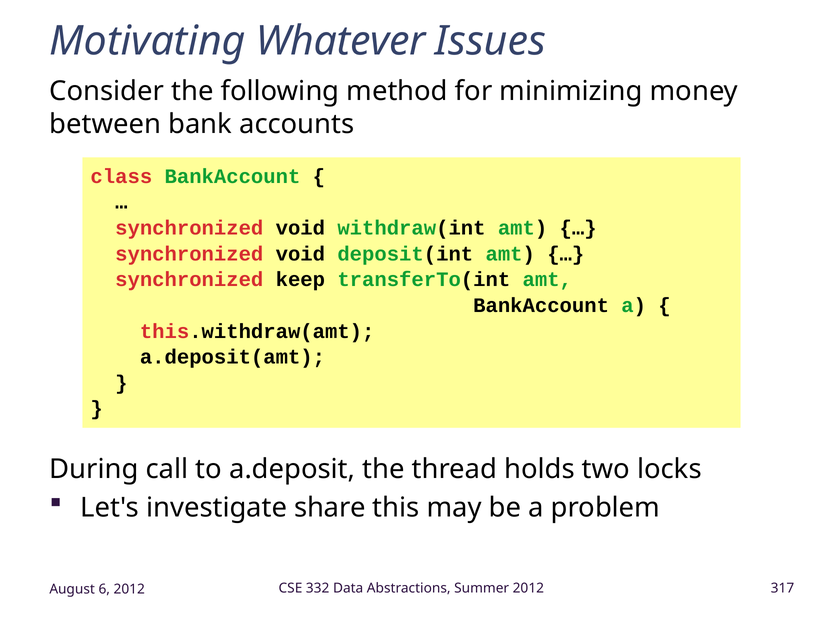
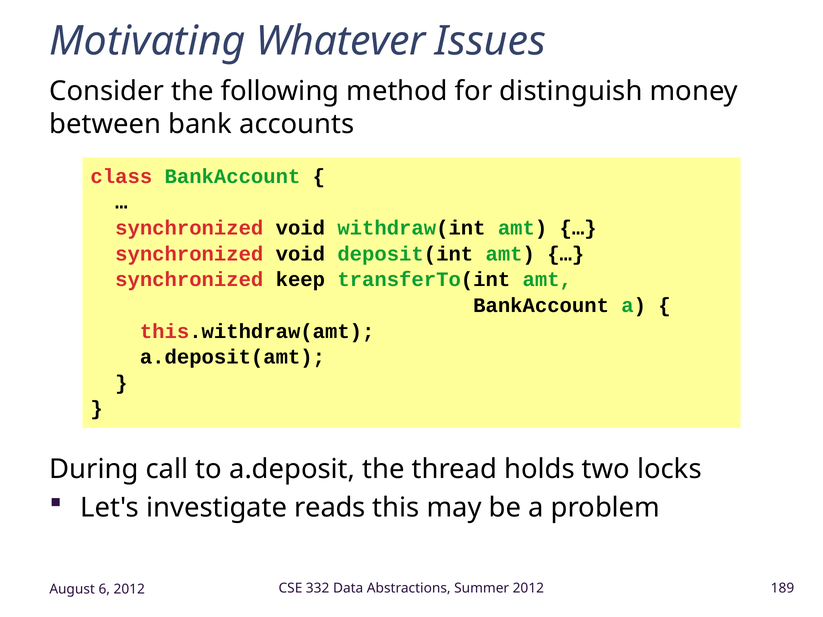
minimizing: minimizing -> distinguish
share: share -> reads
317: 317 -> 189
